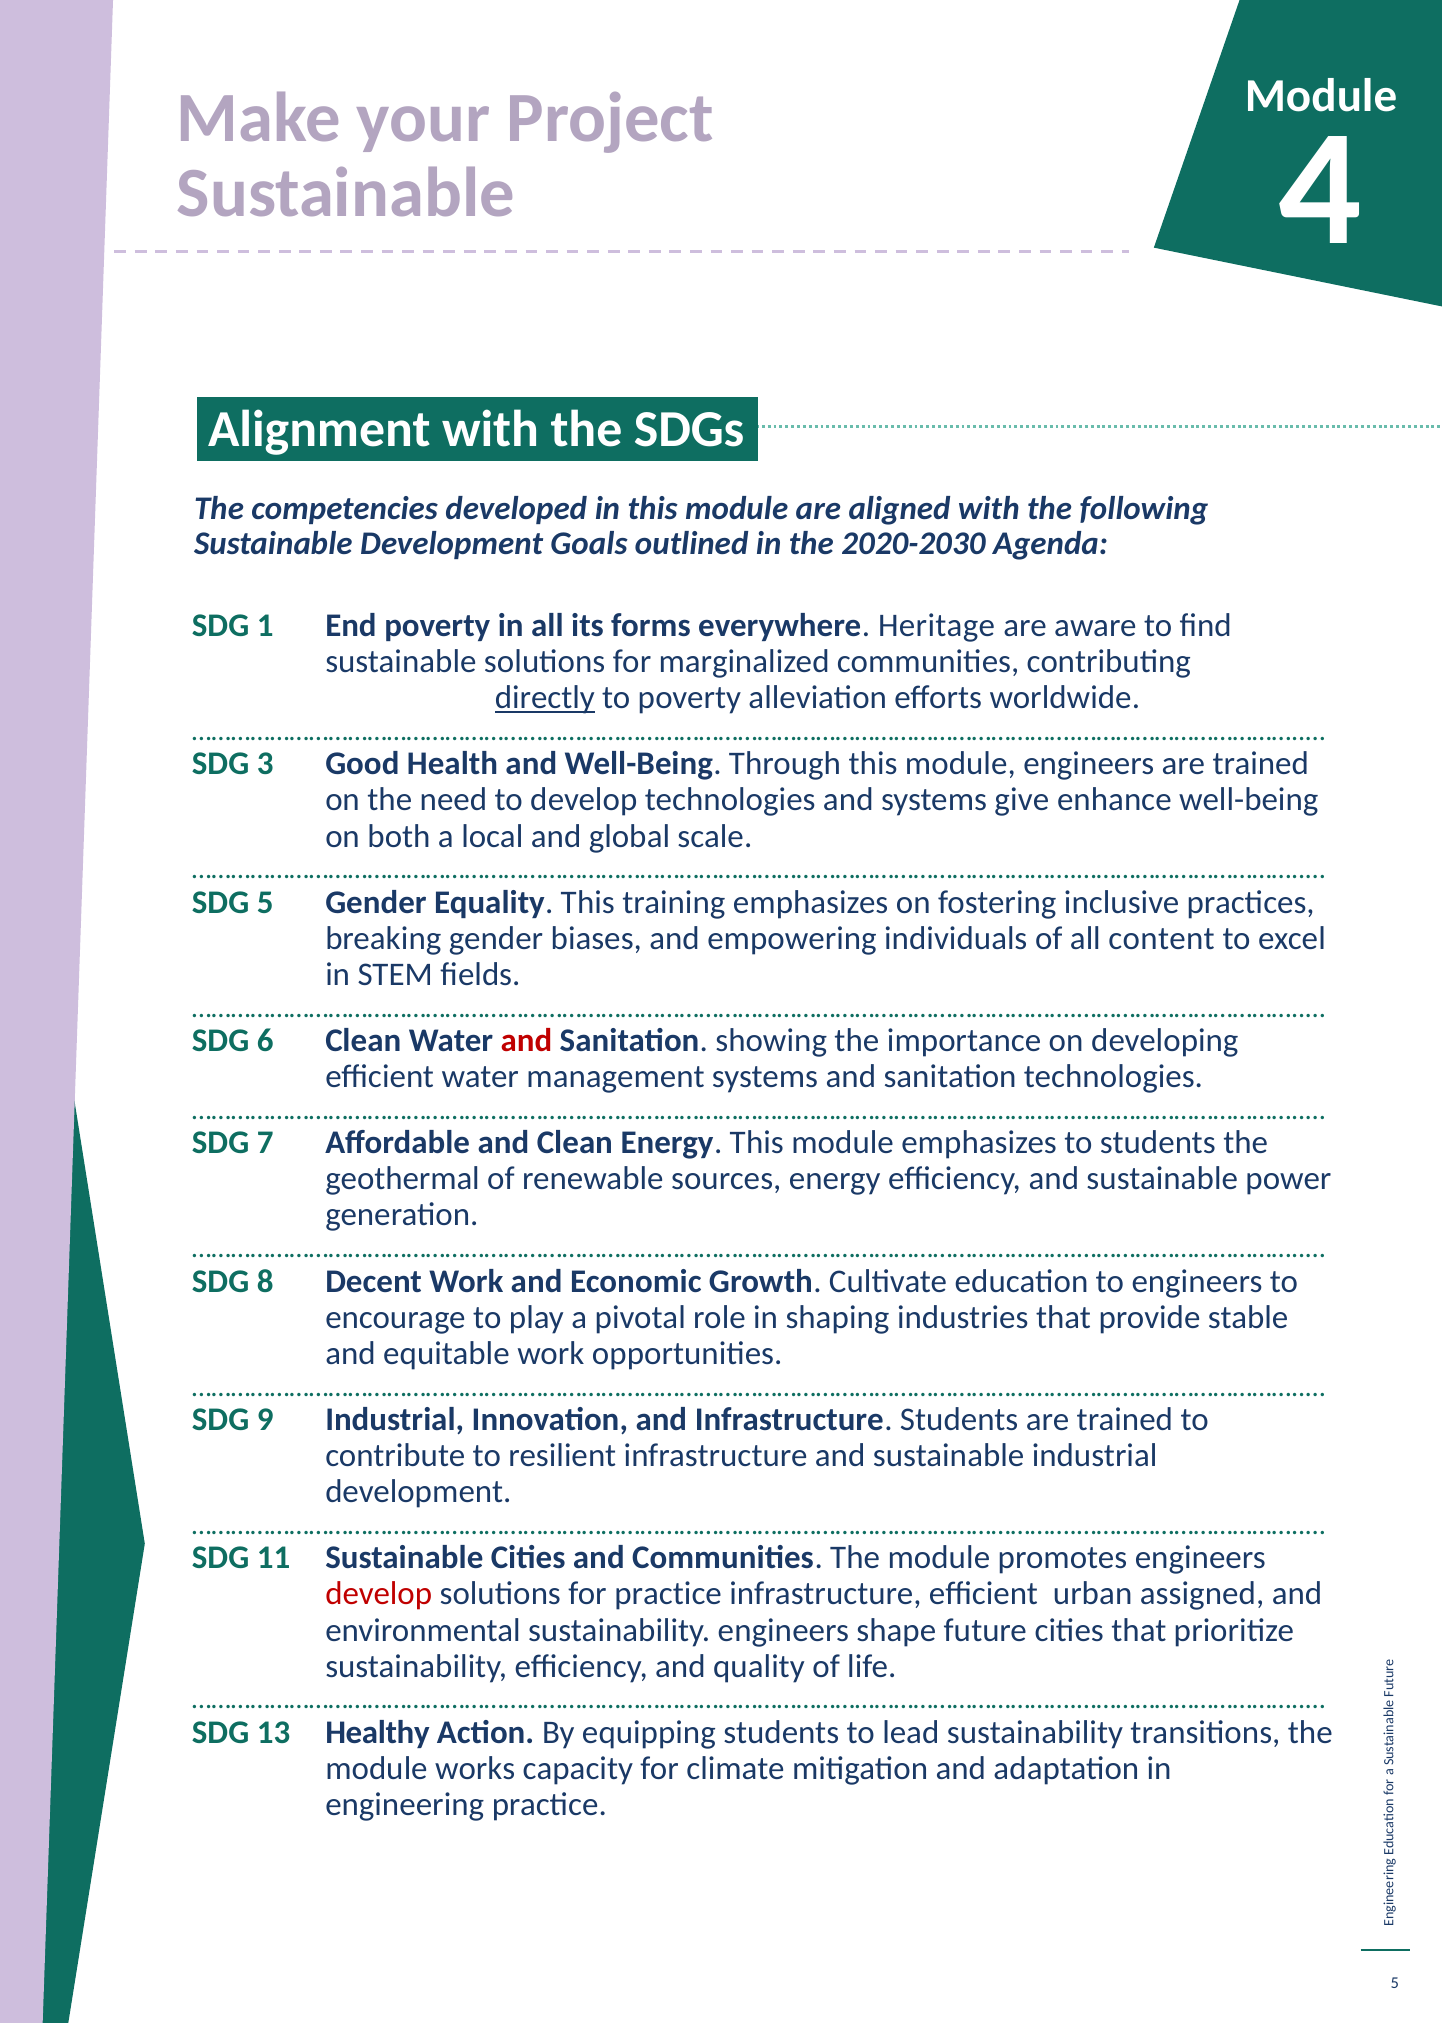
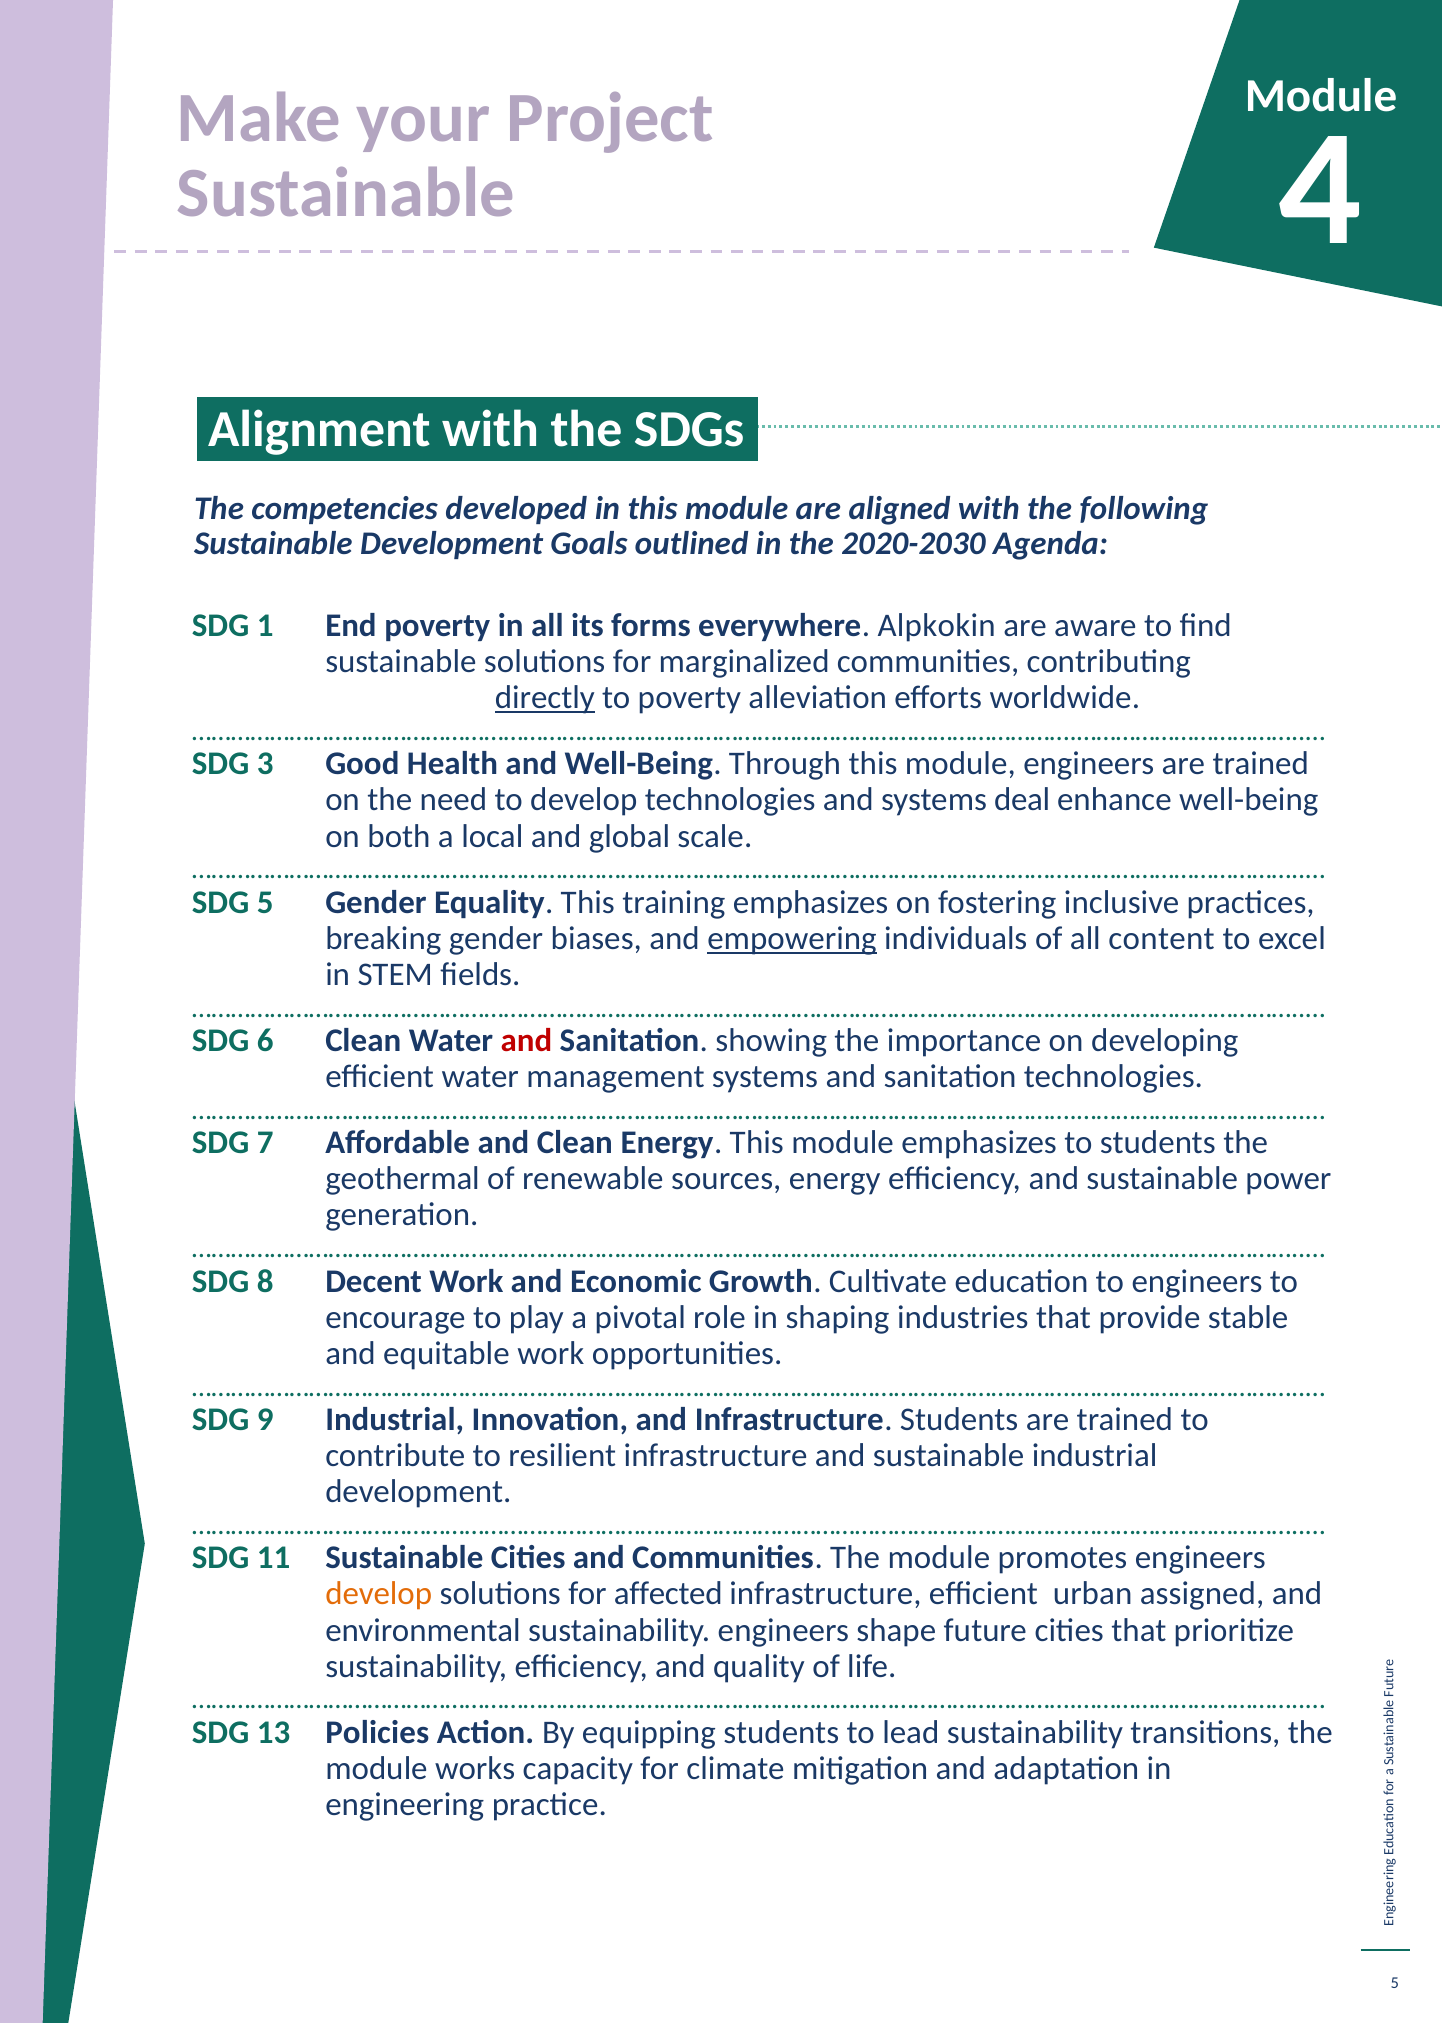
Heritage: Heritage -> Alpkokin
give: give -> deal
empowering underline: none -> present
develop at (379, 1594) colour: red -> orange
for practice: practice -> affected
Healthy: Healthy -> Policies
